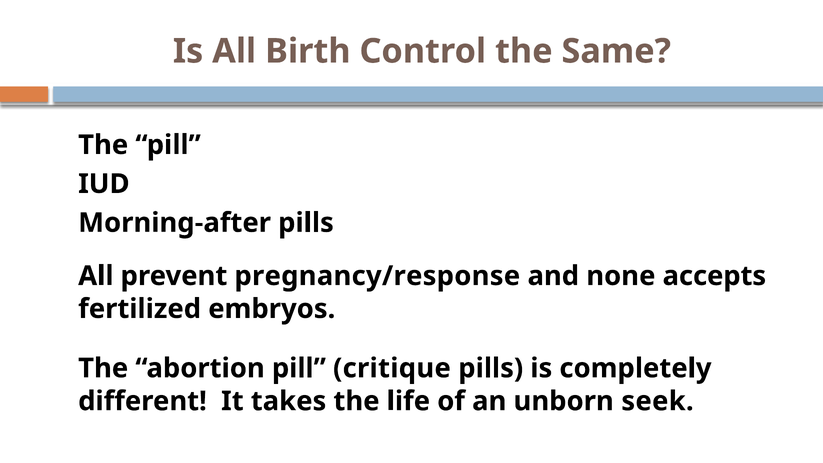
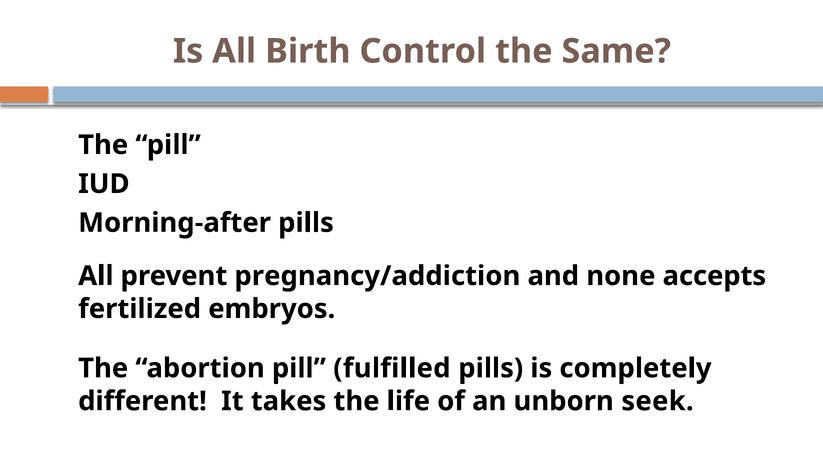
pregnancy/response: pregnancy/response -> pregnancy/addiction
critique: critique -> fulfilled
